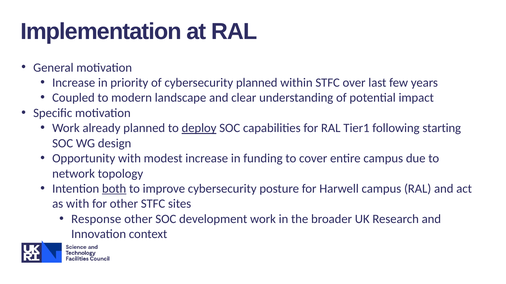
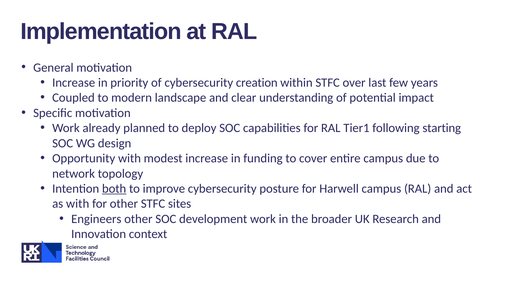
cybersecurity planned: planned -> creation
deploy underline: present -> none
Response: Response -> Engineers
